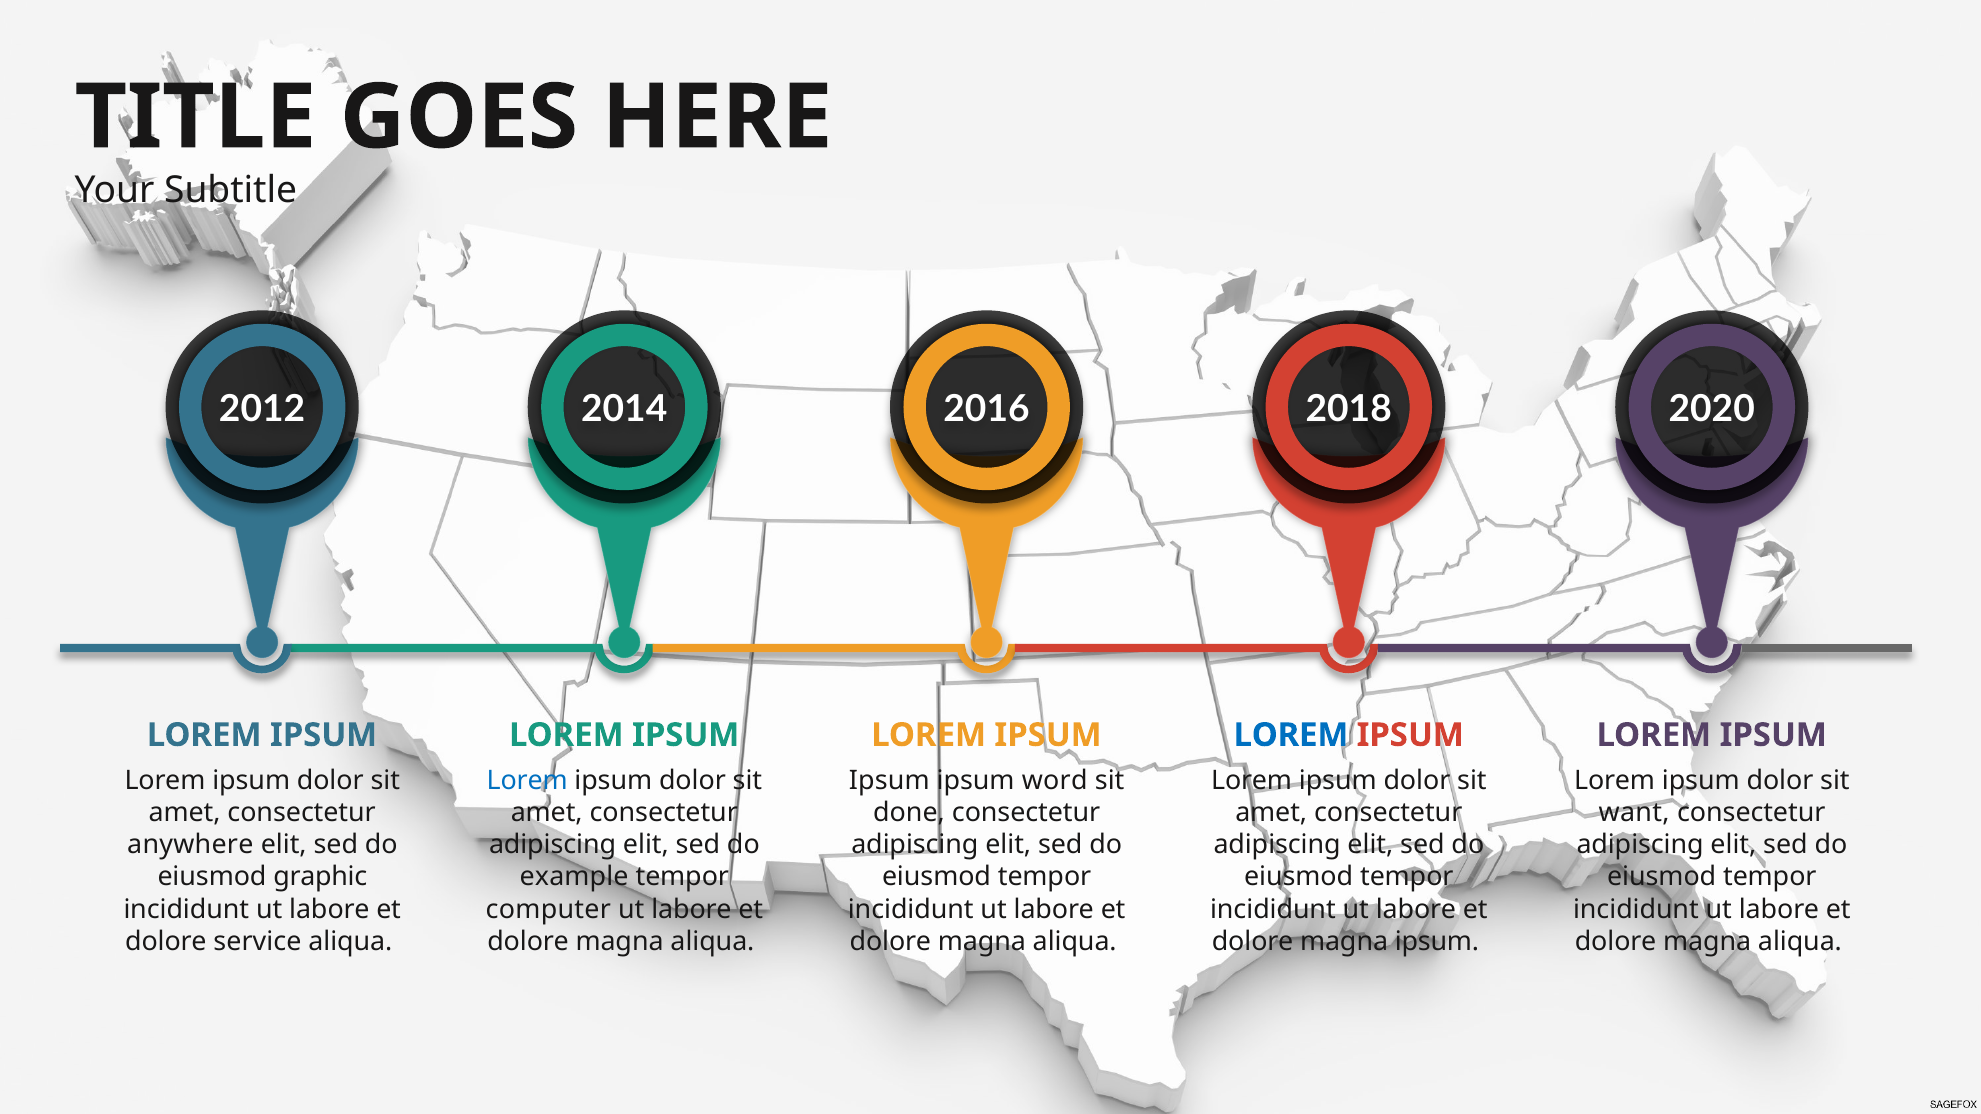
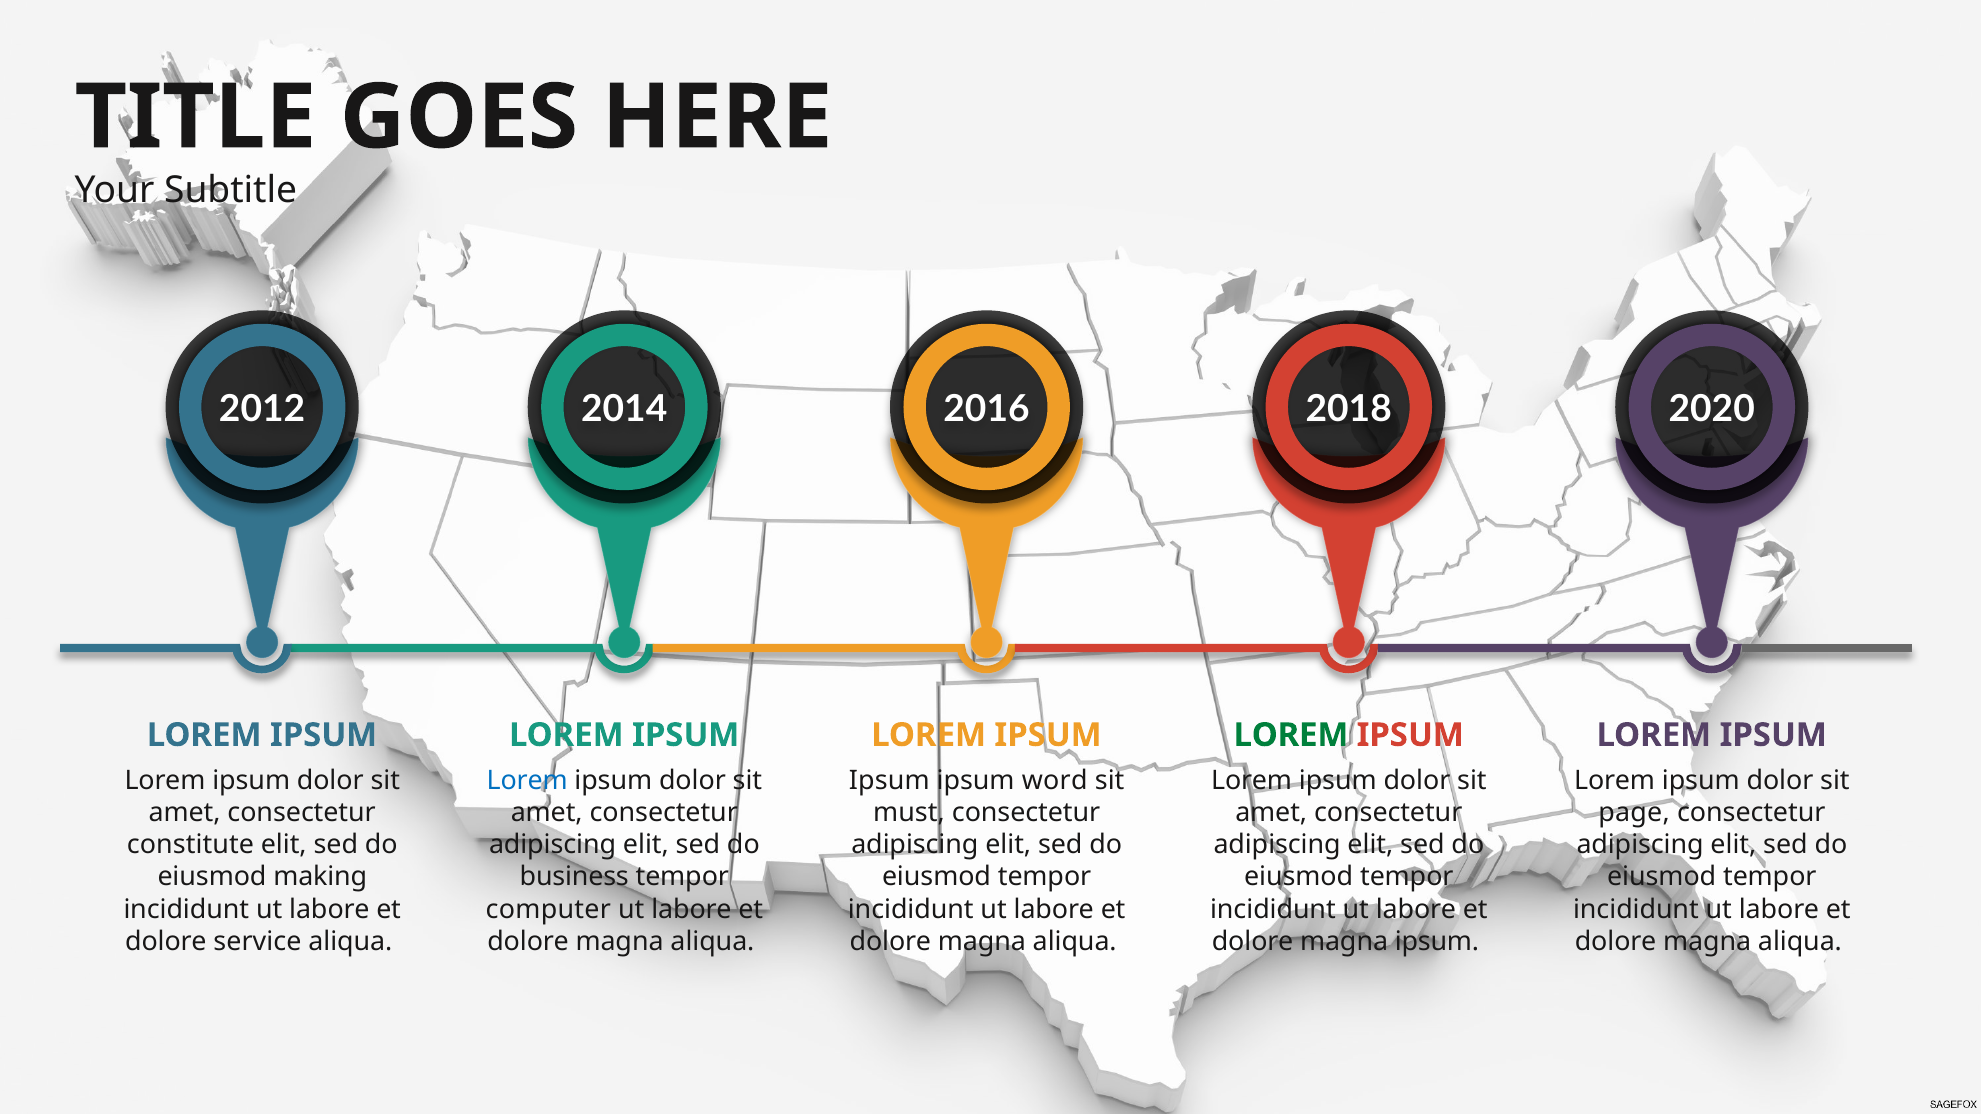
LOREM at (1291, 735) colour: blue -> green
done: done -> must
want: want -> page
anywhere: anywhere -> constitute
graphic: graphic -> making
example: example -> business
